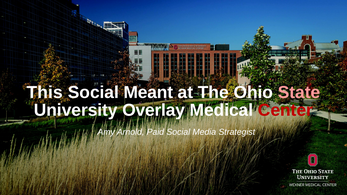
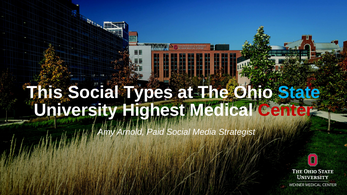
Meant: Meant -> Types
State colour: pink -> light blue
Overlay: Overlay -> Highest
